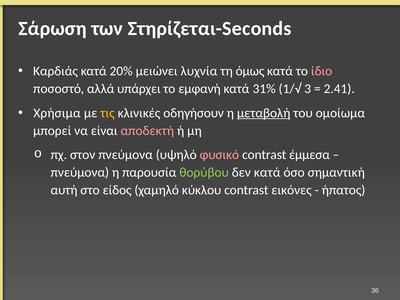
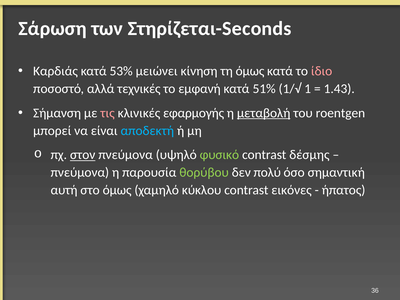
20%: 20% -> 53%
λυχνία: λυχνία -> κίνηση
υπάρχει: υπάρχει -> τεχνικές
31%: 31% -> 51%
3: 3 -> 1
2.41: 2.41 -> 1.43
Χρήσιμα: Χρήσιμα -> Σήμανση
τις colour: yellow -> pink
οδηγήσουν: οδηγήσουν -> εφαρμογής
ομοίωμα: ομοίωμα -> roentgen
αποδεκτή colour: pink -> light blue
στον underline: none -> present
φυσικό colour: pink -> light green
έμμεσα: έμμεσα -> δέσμης
δεν κατά: κατά -> πολύ
στο είδος: είδος -> όμως
